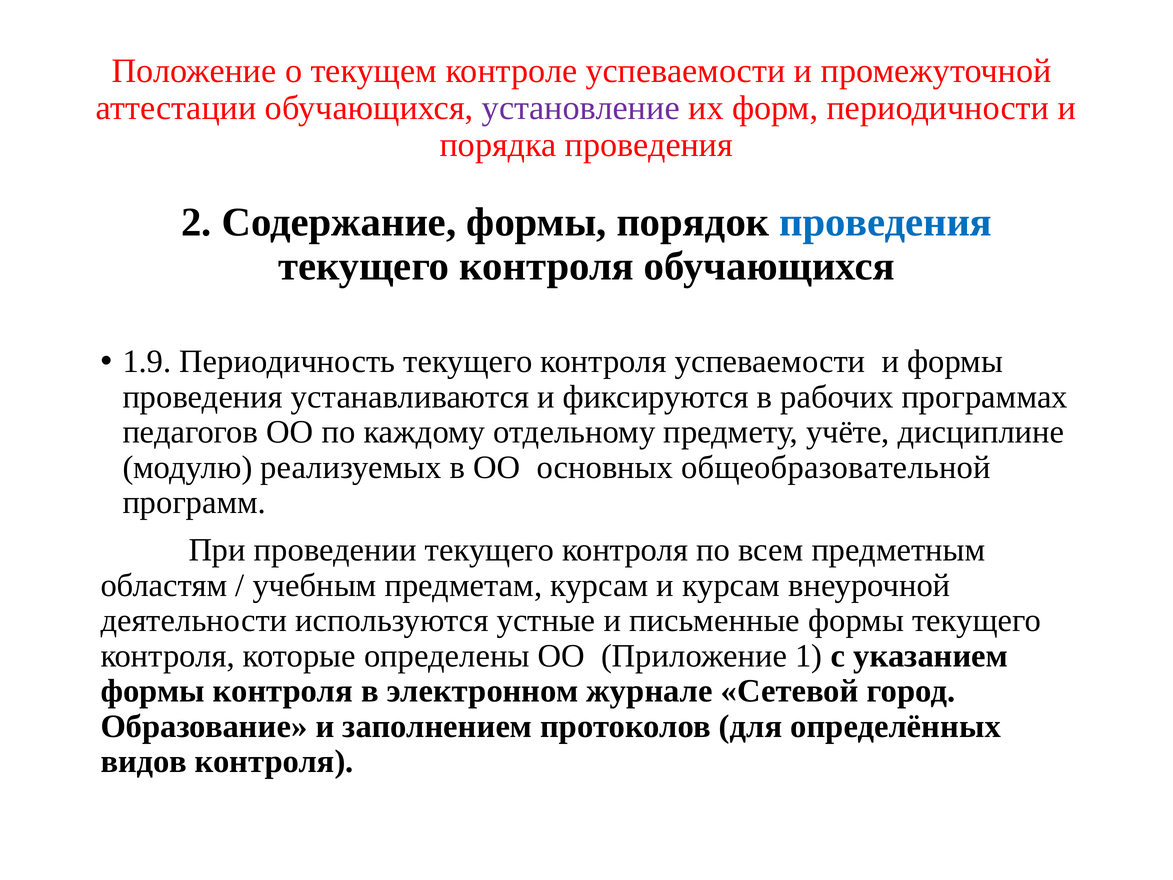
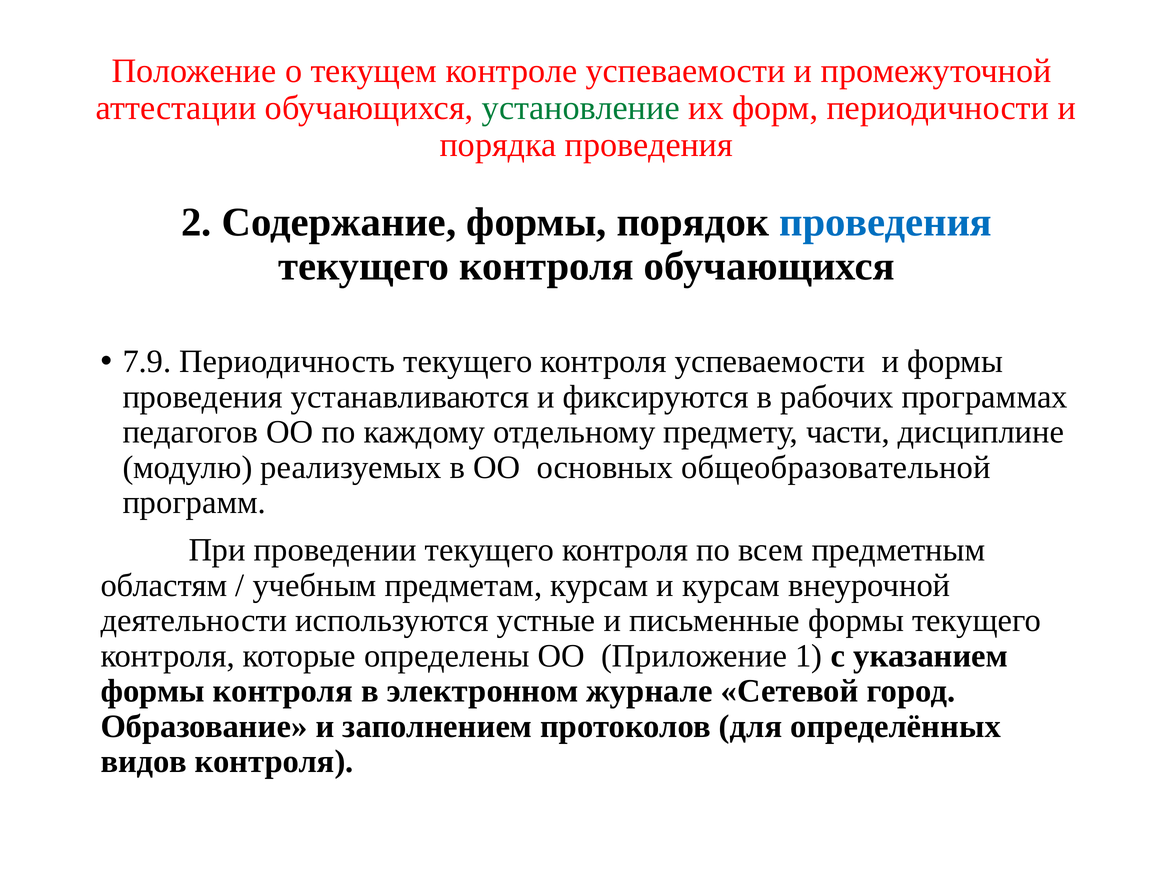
установление colour: purple -> green
1.9: 1.9 -> 7.9
учёте: учёте -> части
